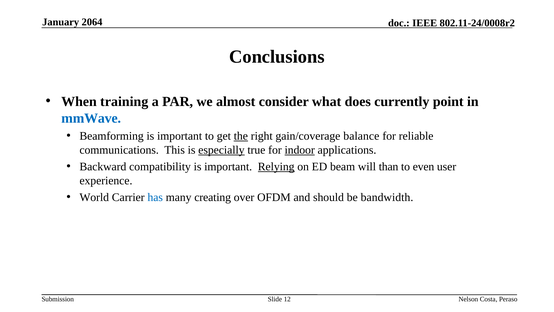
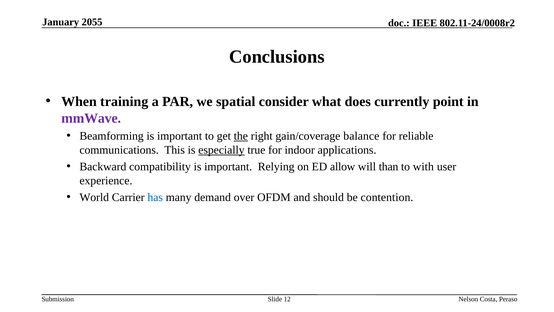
2064: 2064 -> 2055
almost: almost -> spatial
mmWave colour: blue -> purple
indoor underline: present -> none
Relying underline: present -> none
beam: beam -> allow
even: even -> with
creating: creating -> demand
bandwidth: bandwidth -> contention
